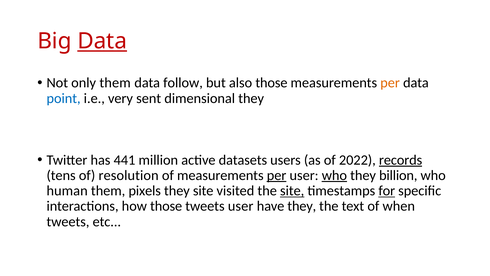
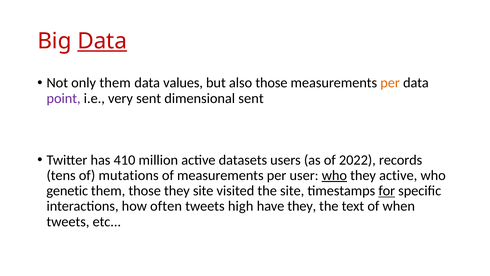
follow: follow -> values
point colour: blue -> purple
dimensional they: they -> sent
441: 441 -> 410
records underline: present -> none
resolution: resolution -> mutations
per at (277, 175) underline: present -> none
they billion: billion -> active
human: human -> genetic
them pixels: pixels -> those
site at (292, 191) underline: present -> none
how those: those -> often
tweets user: user -> high
